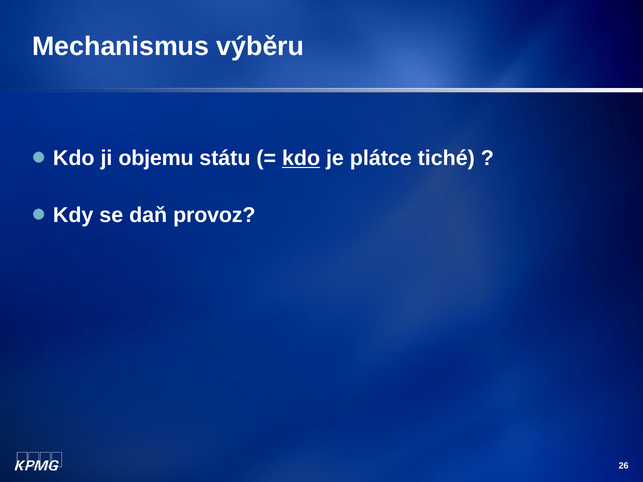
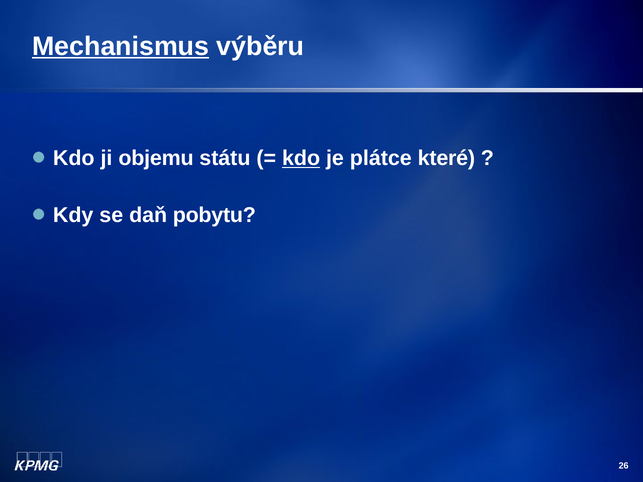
Mechanismus underline: none -> present
tiché: tiché -> které
provoz: provoz -> pobytu
